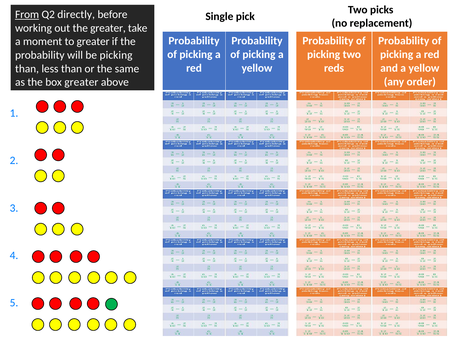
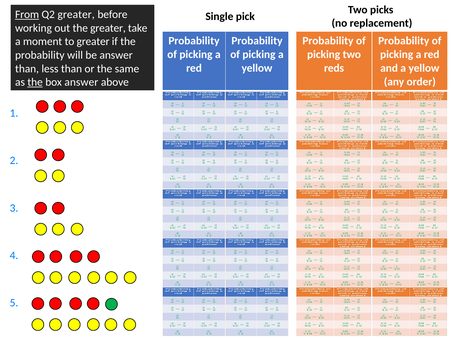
Q2 directly: directly -> greater
be picking: picking -> answer
the at (35, 82) underline: none -> present
box greater: greater -> answer
